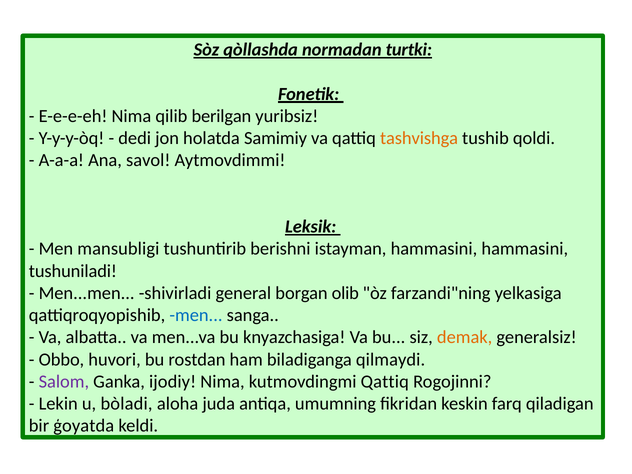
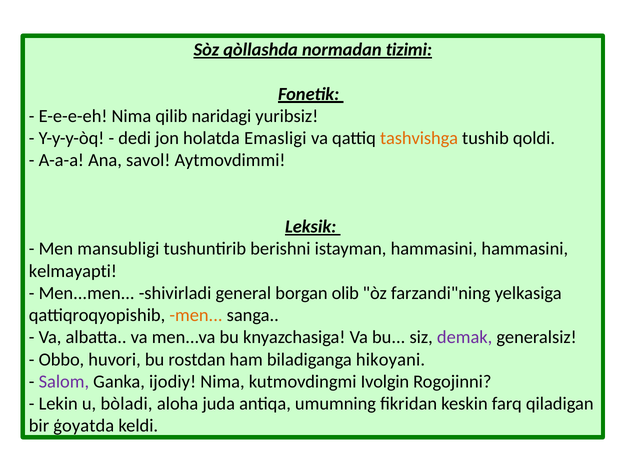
turtki: turtki -> tizimi
berilgan: berilgan -> naridagi
Samimiy: Samimiy -> Emasligi
tushuniladi: tushuniladi -> kelmayapti
men at (196, 315) colour: blue -> orange
demak colour: orange -> purple
qilmaydi: qilmaydi -> hikoyani
kutmovdingmi Qattiq: Qattiq -> Ivolgin
